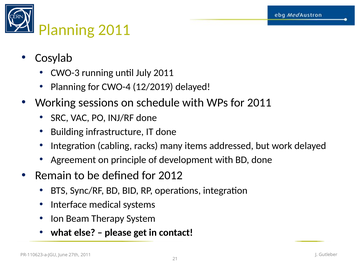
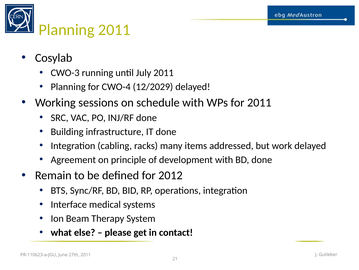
12/2019: 12/2019 -> 12/2029
